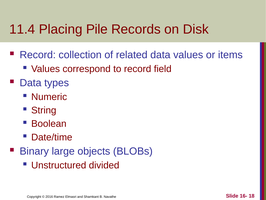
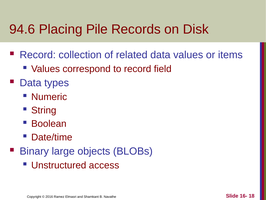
11.4: 11.4 -> 94.6
divided: divided -> access
